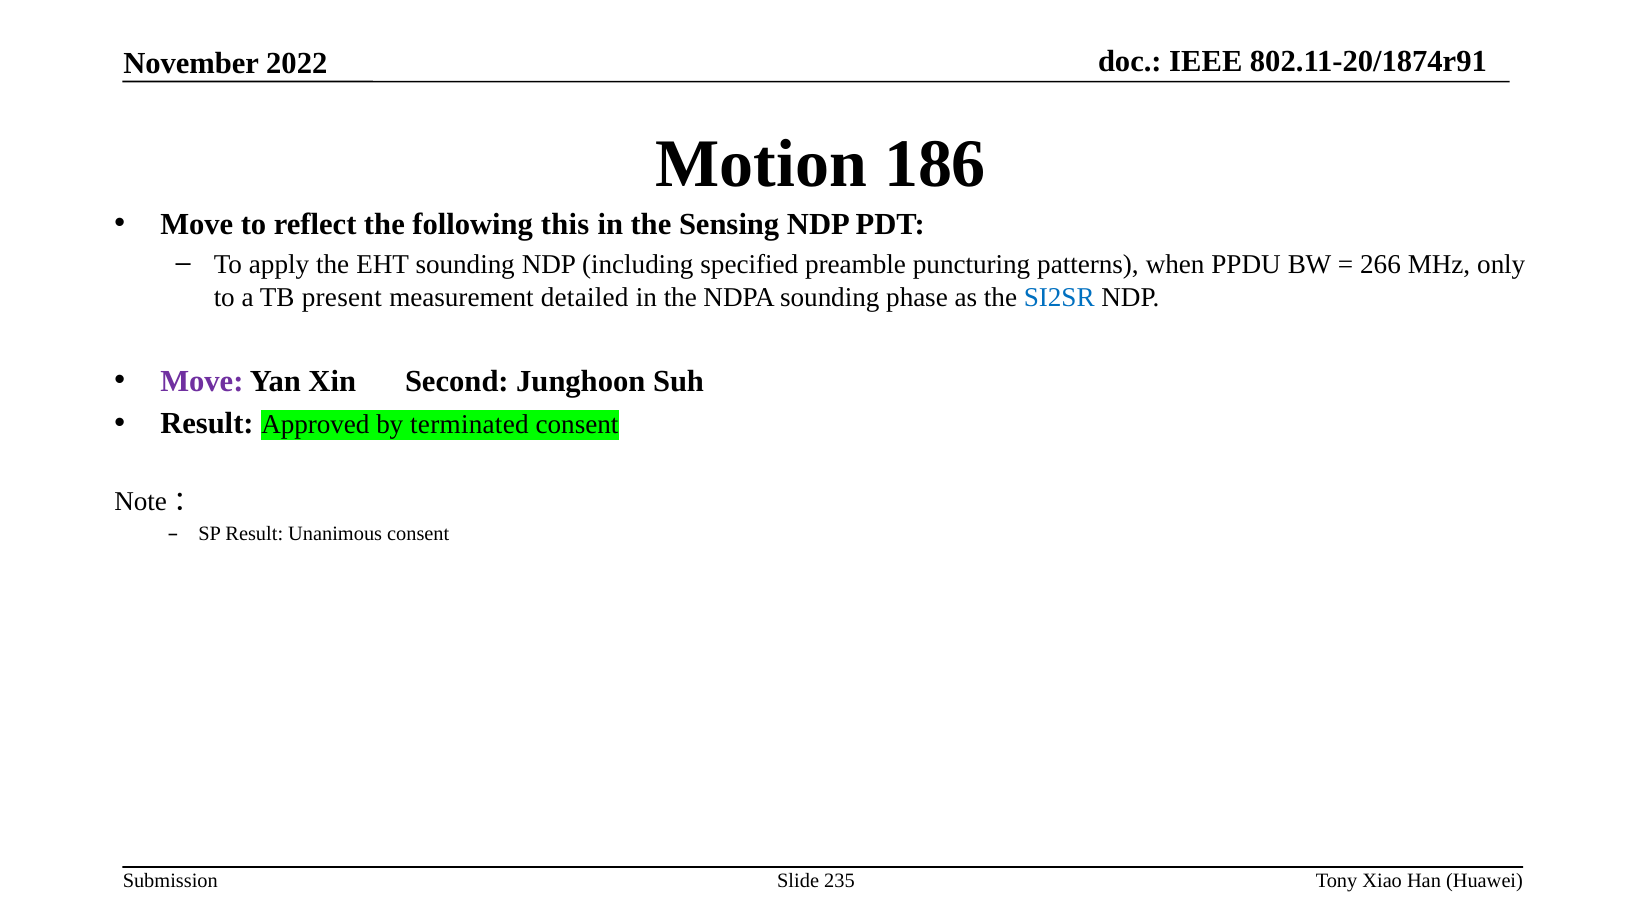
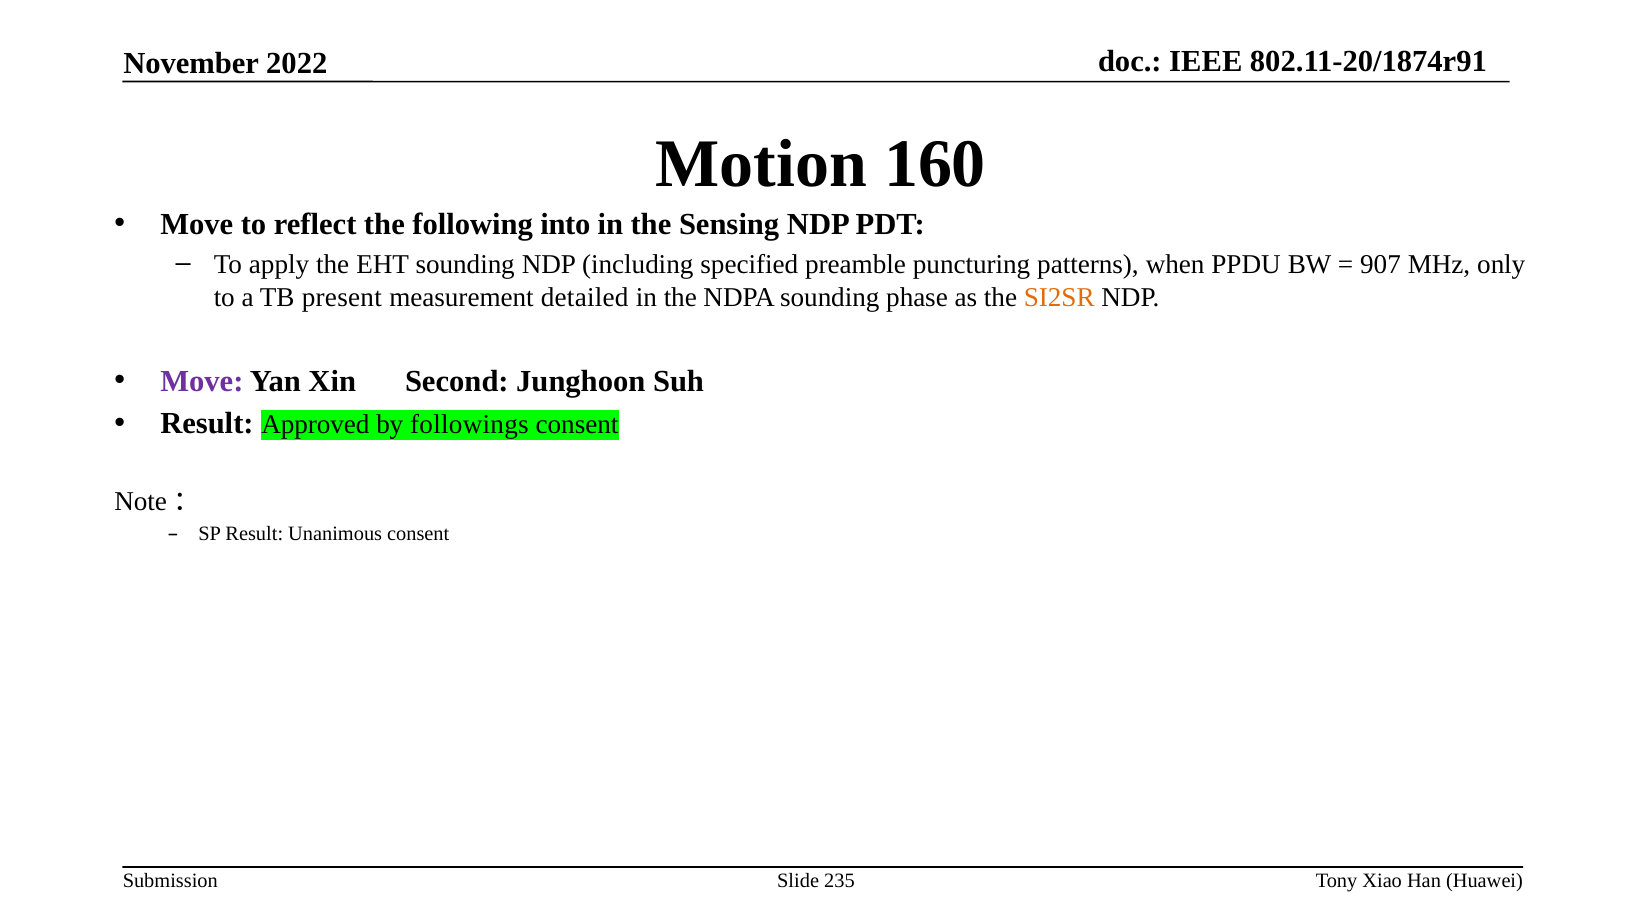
186: 186 -> 160
this: this -> into
266: 266 -> 907
SI2SR colour: blue -> orange
terminated: terminated -> followings
